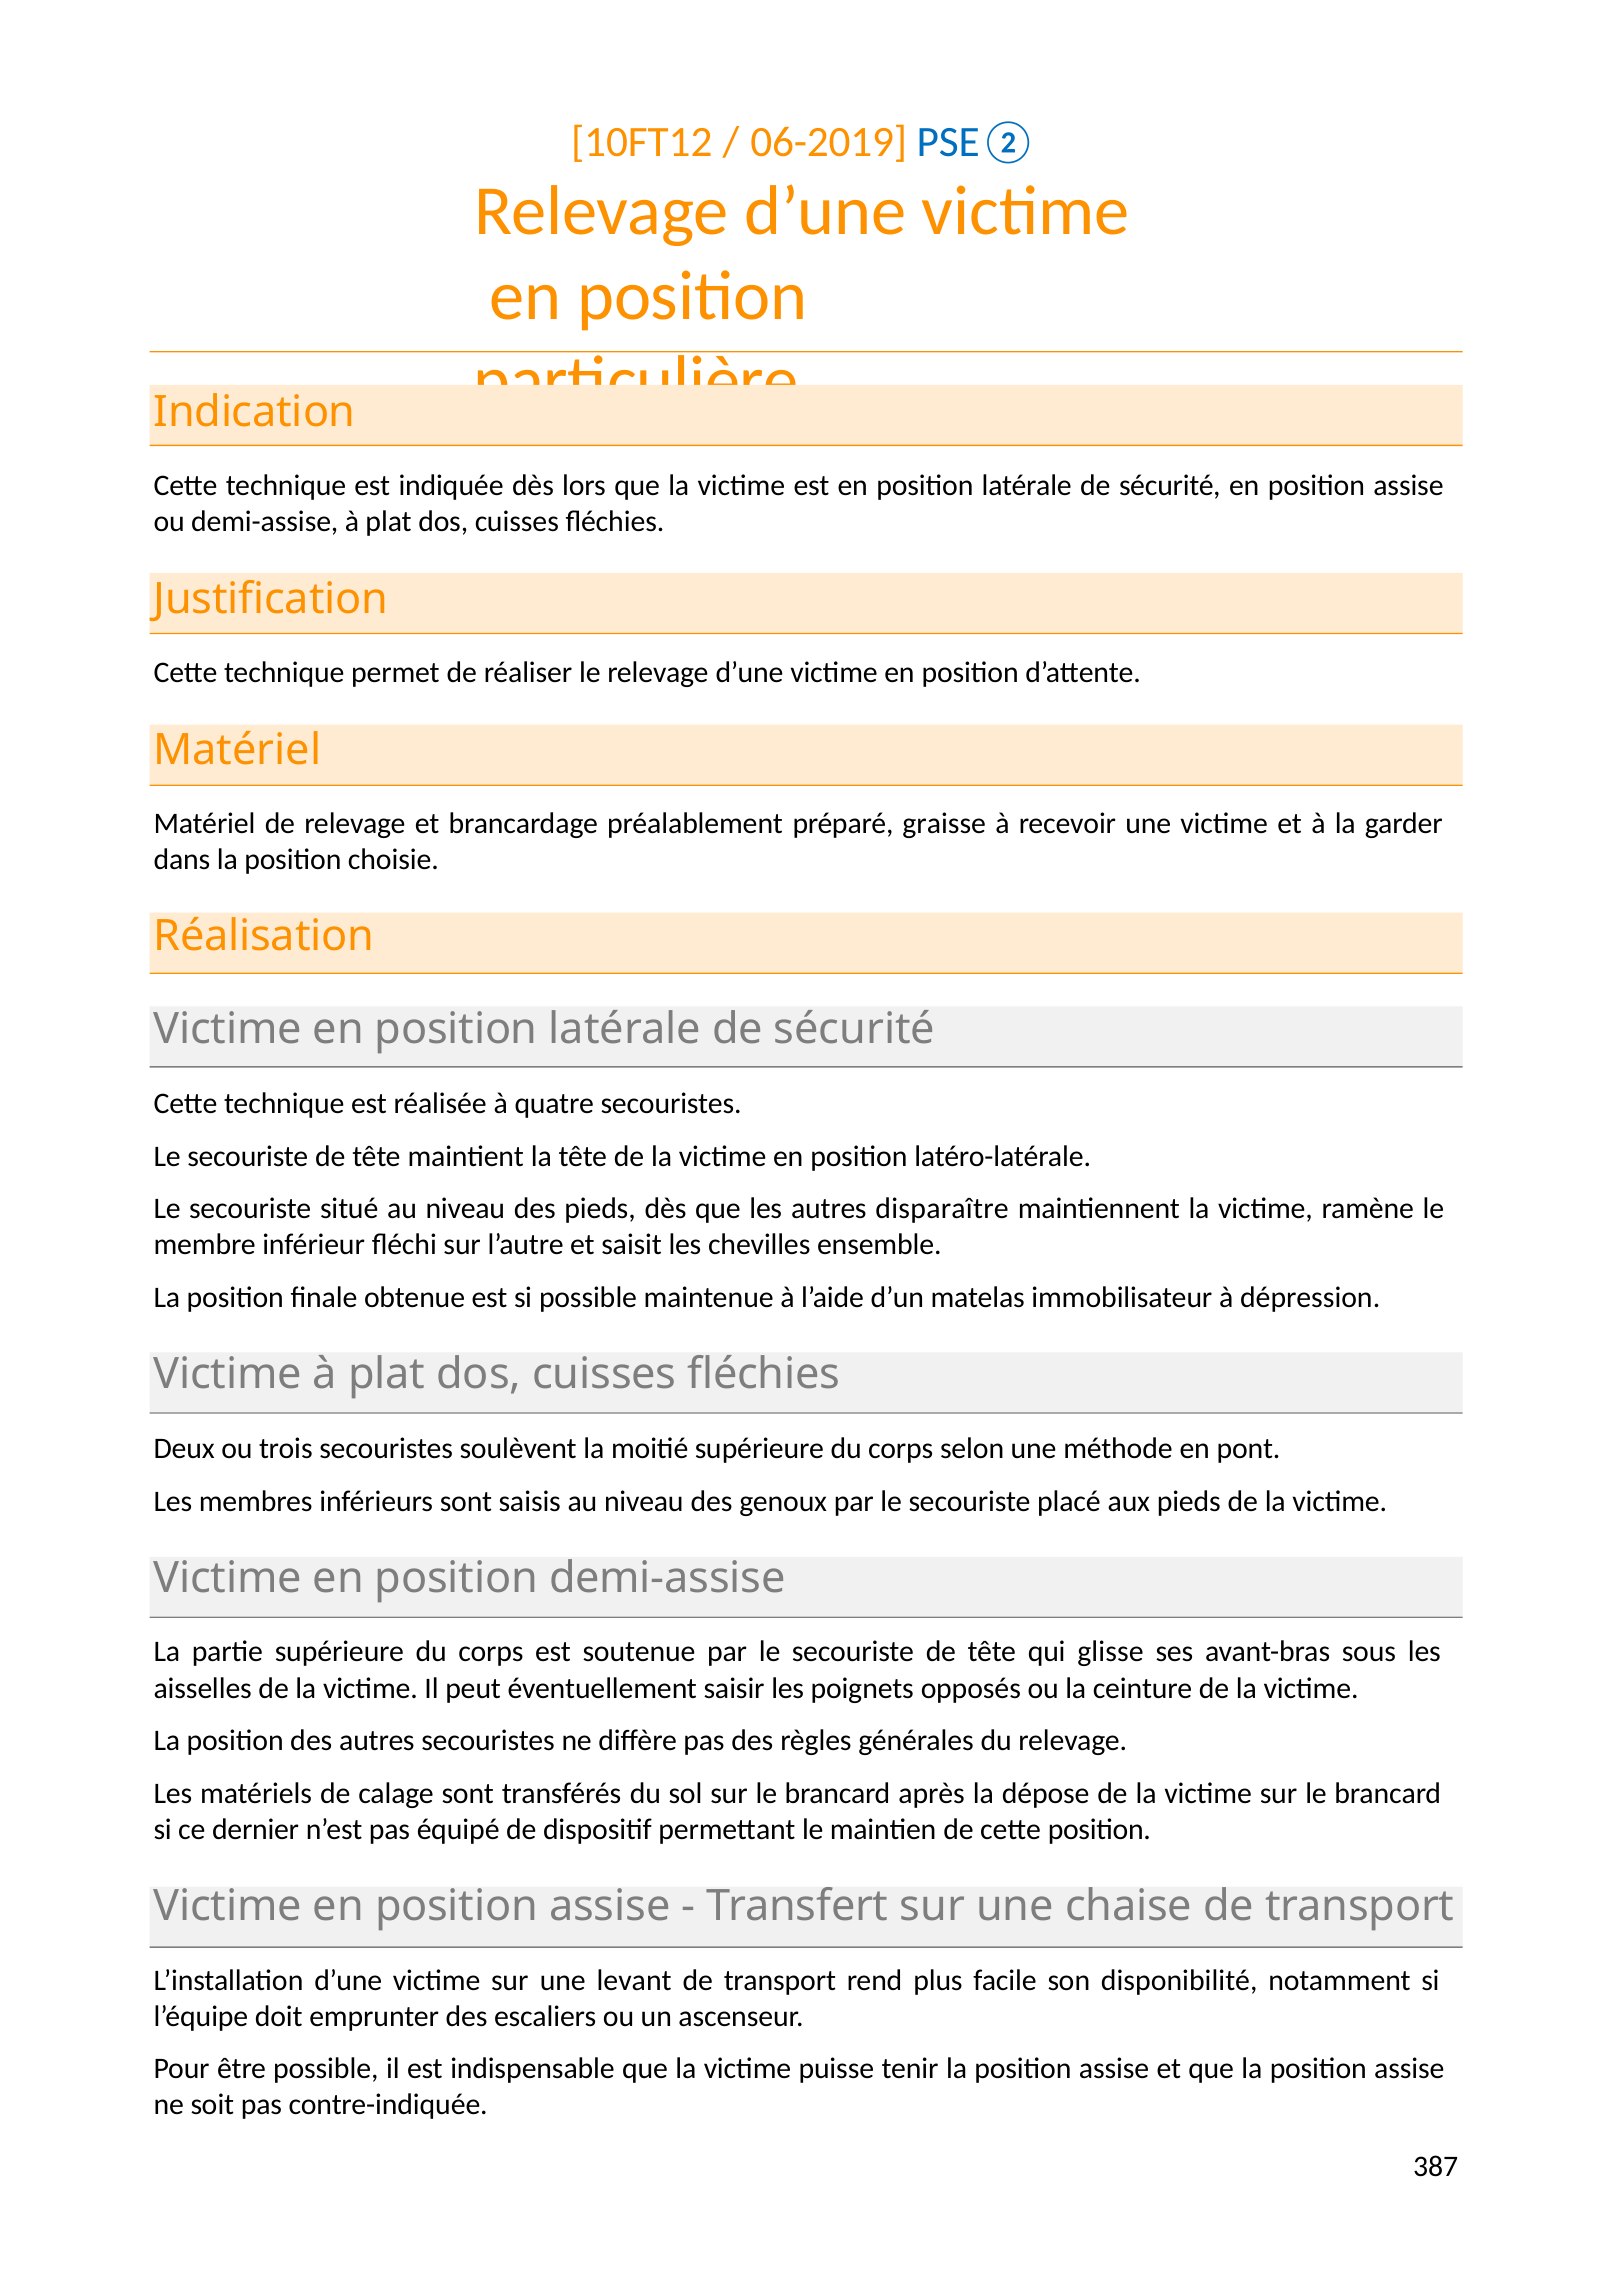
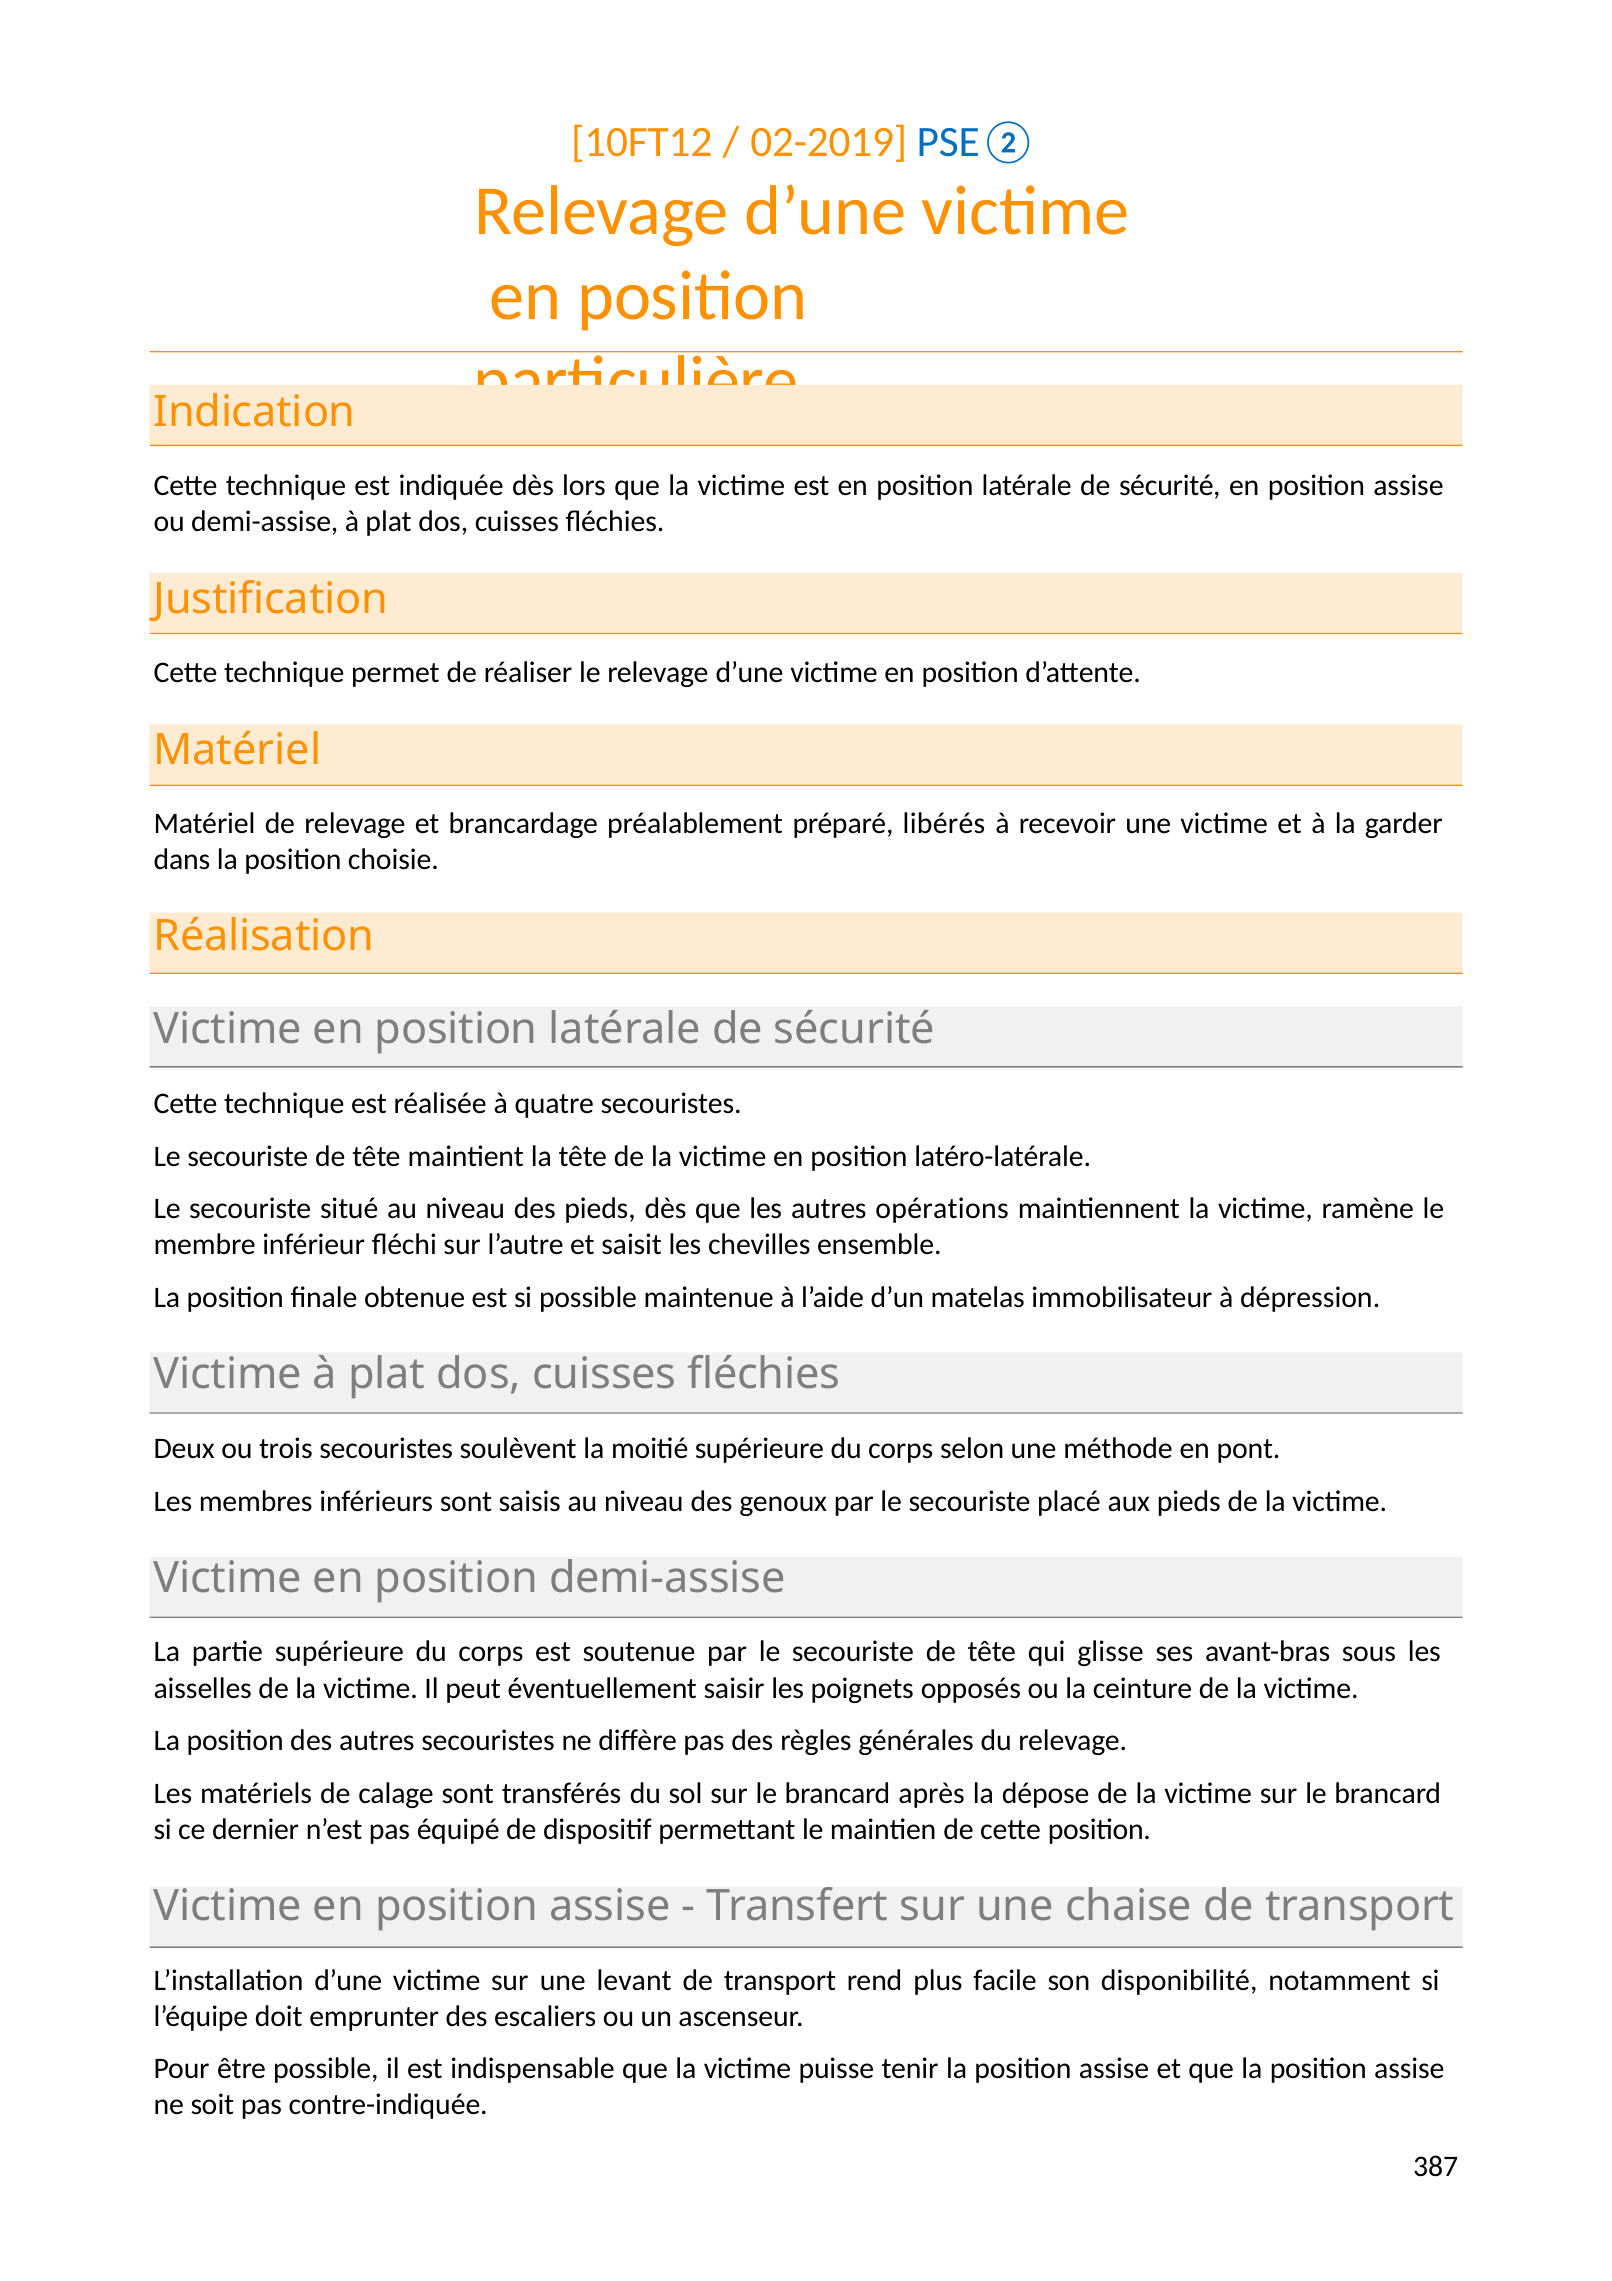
06-2019: 06-2019 -> 02-2019
graisse: graisse -> libérés
disparaître: disparaître -> opérations
